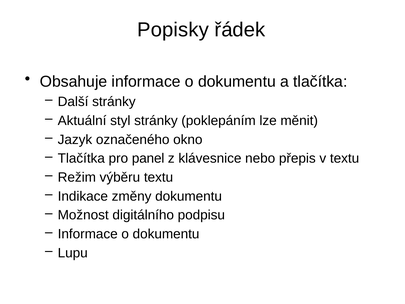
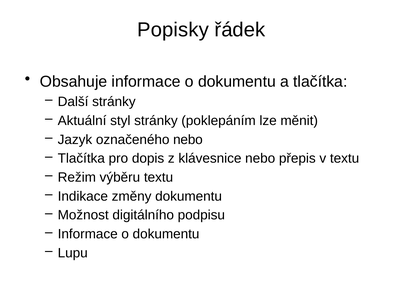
označeného okno: okno -> nebo
panel: panel -> dopis
